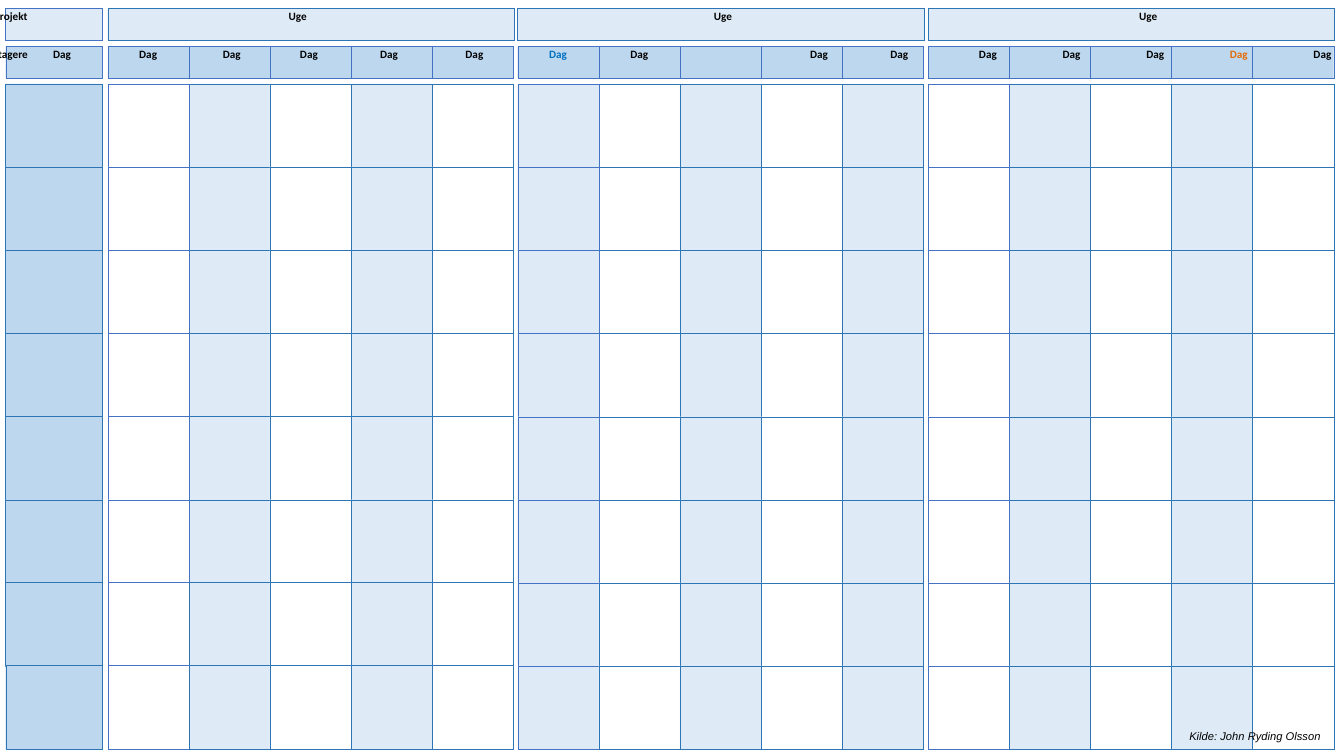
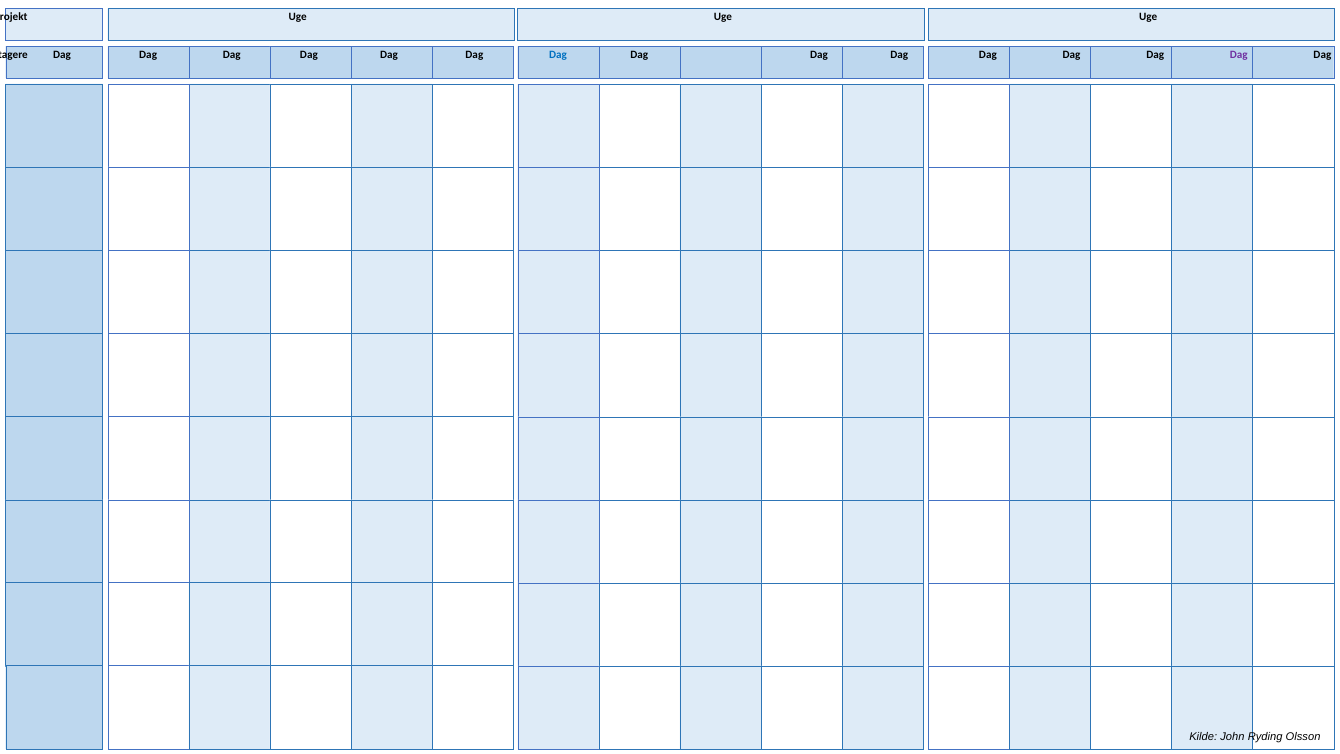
Dag at (1239, 55) colour: orange -> purple
